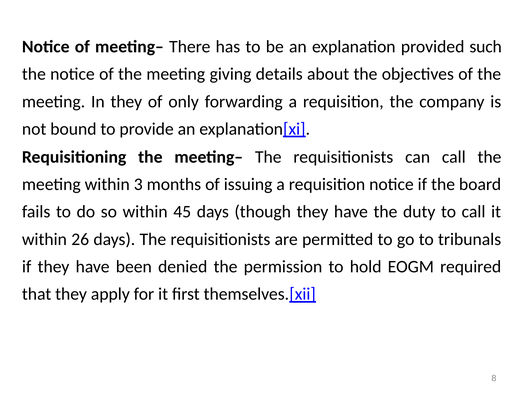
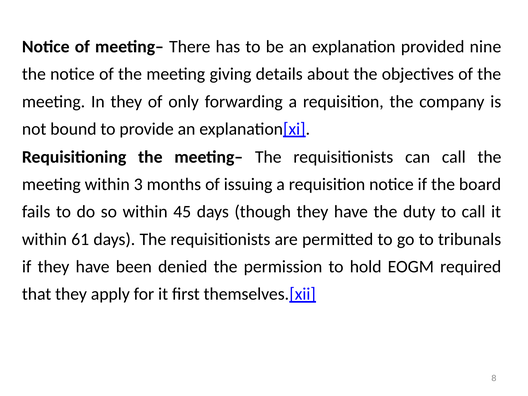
such: such -> nine
26: 26 -> 61
